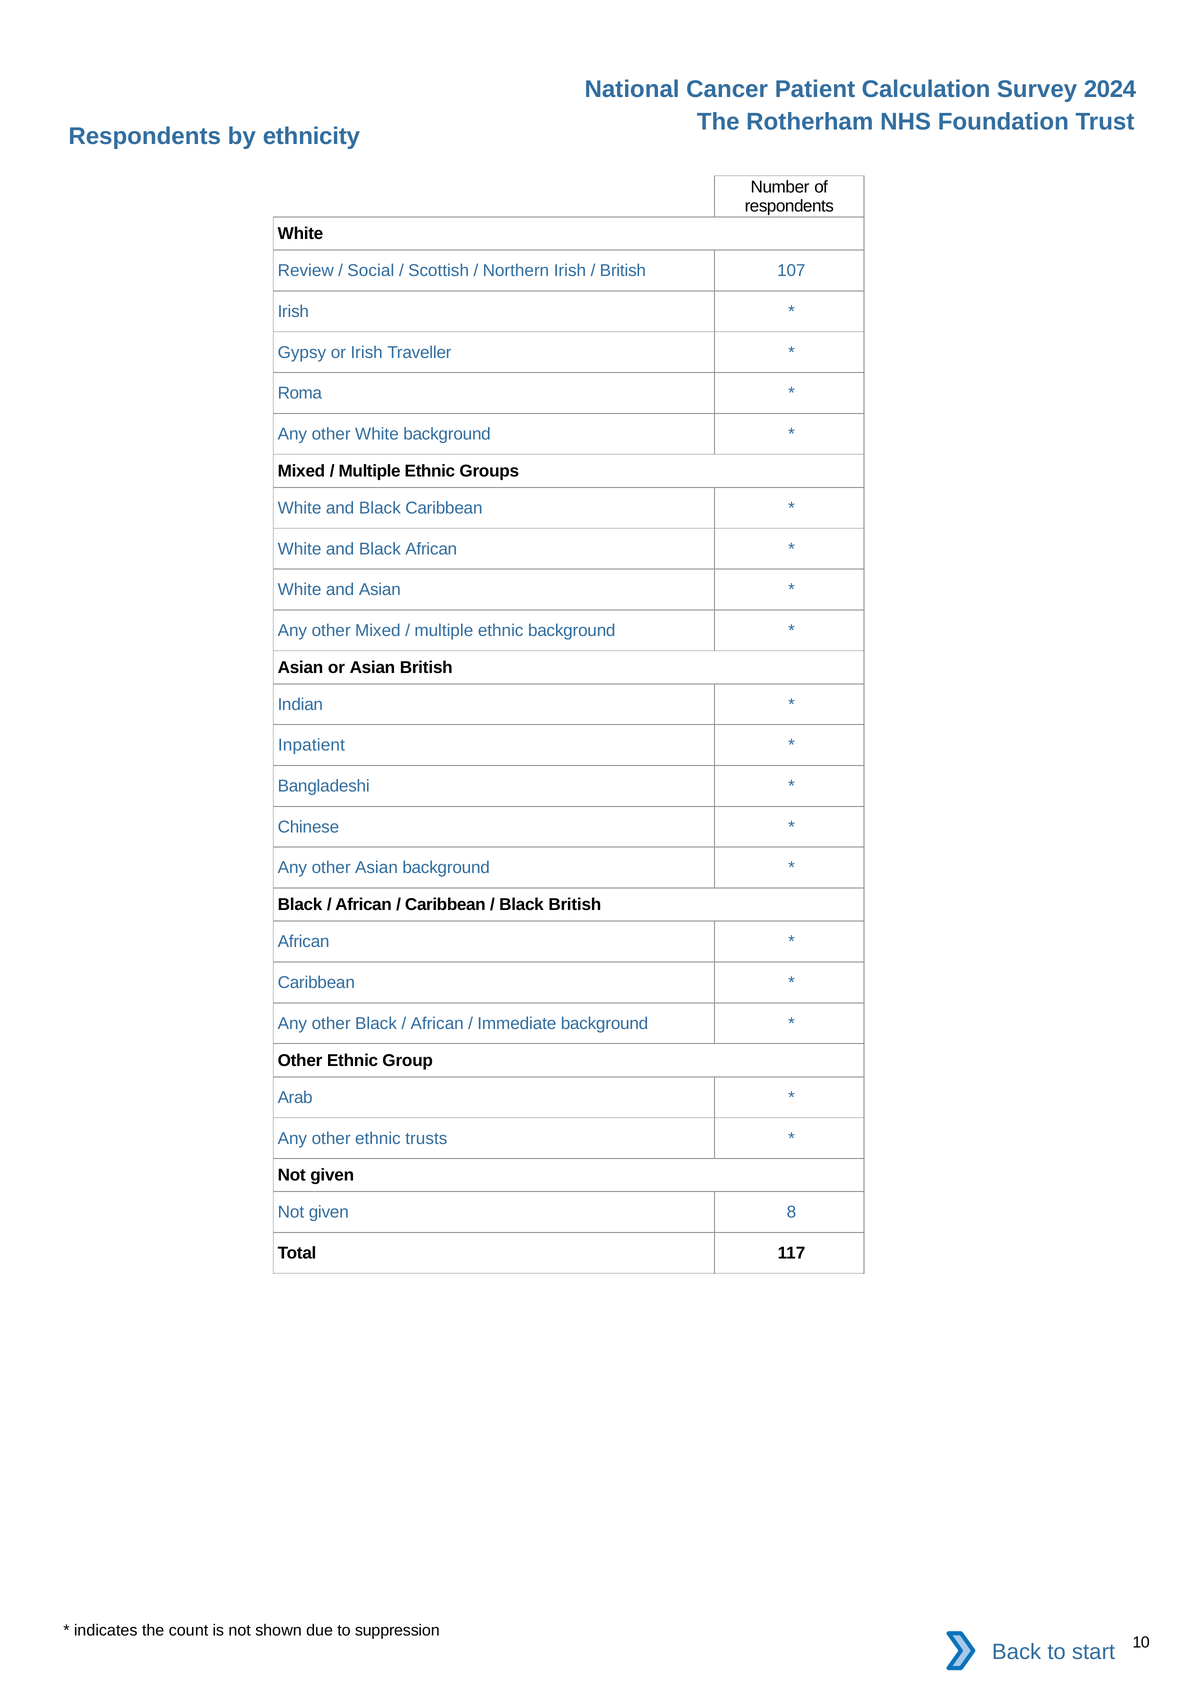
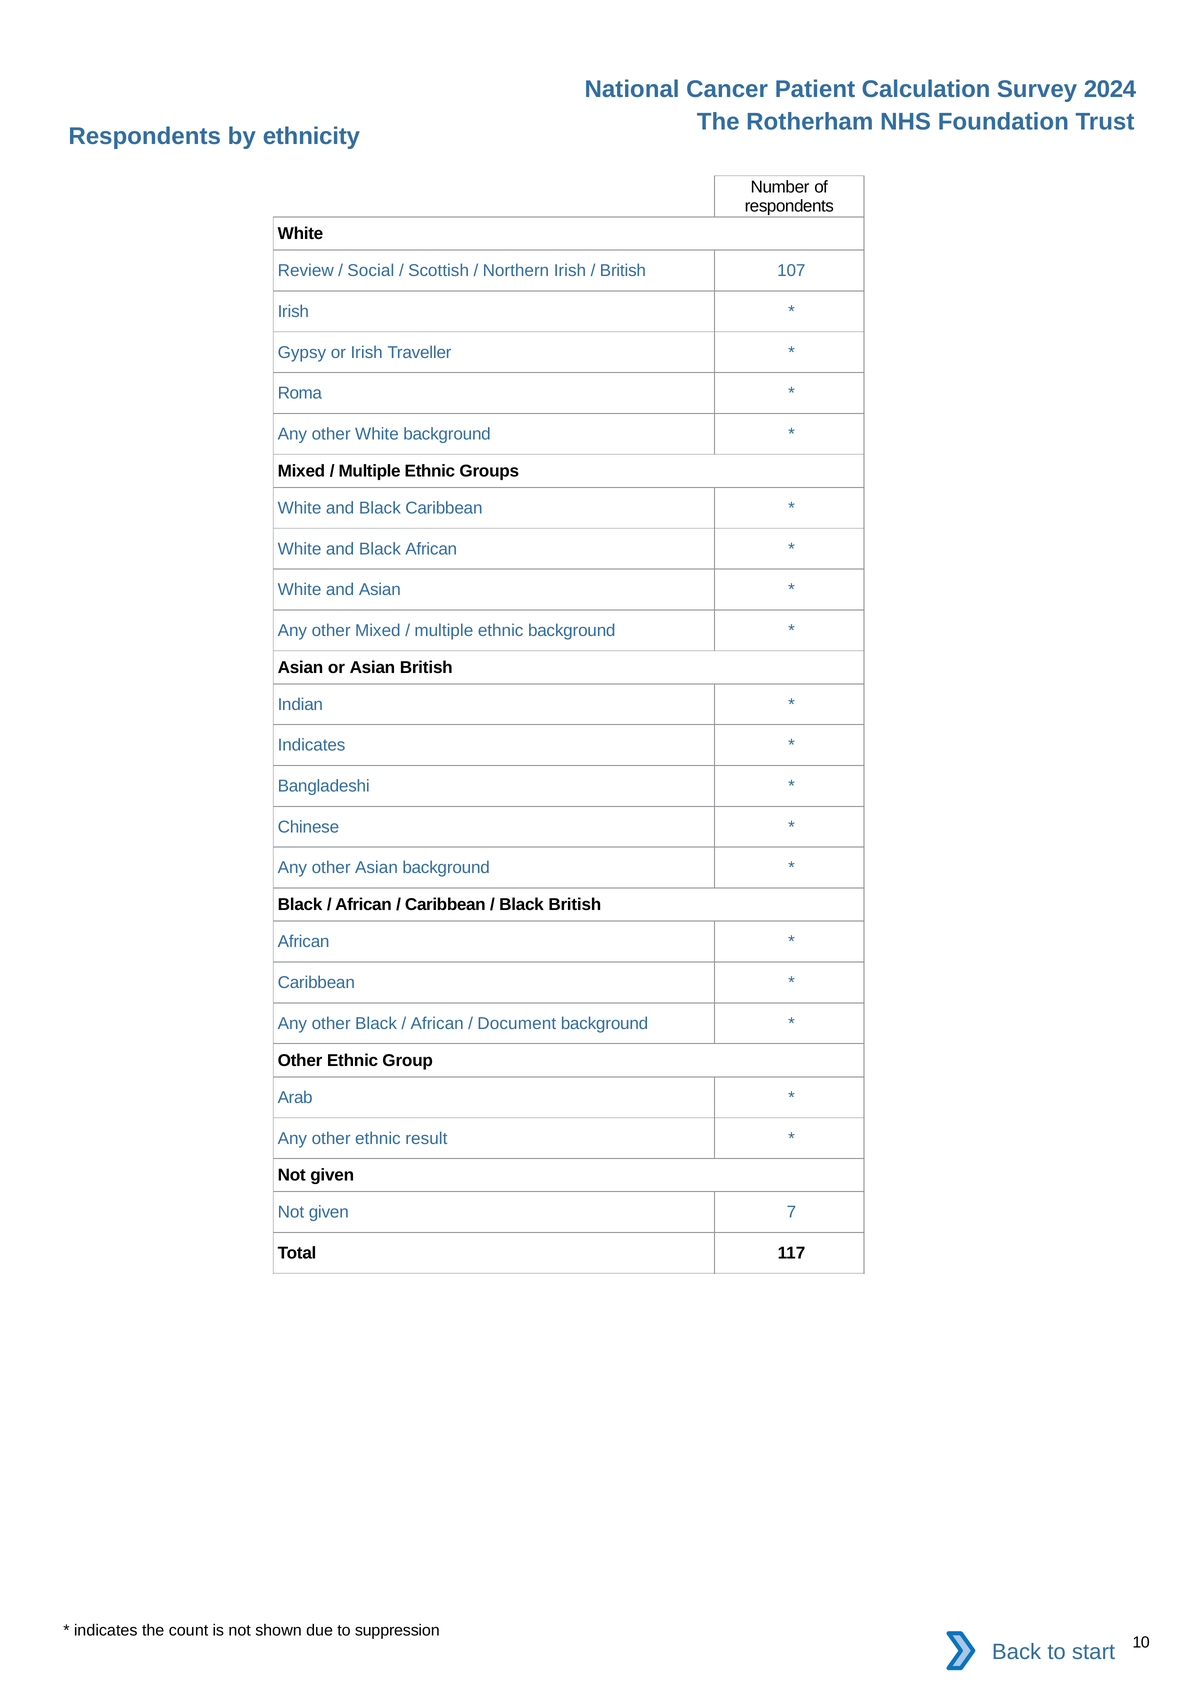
Inpatient at (311, 745): Inpatient -> Indicates
Immediate: Immediate -> Document
trusts: trusts -> result
8: 8 -> 7
